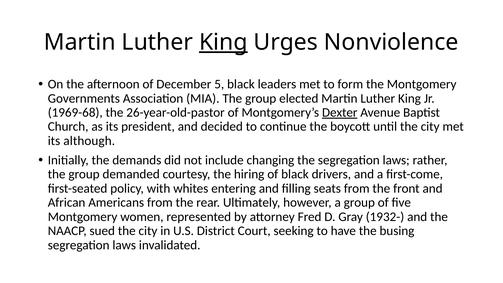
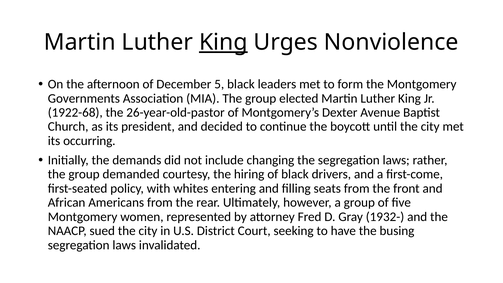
1969-68: 1969-68 -> 1922-68
Dexter underline: present -> none
although: although -> occurring
